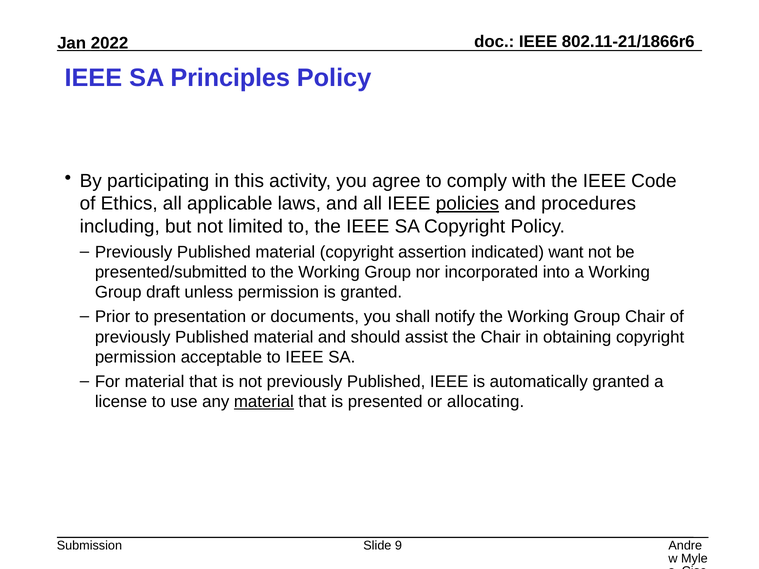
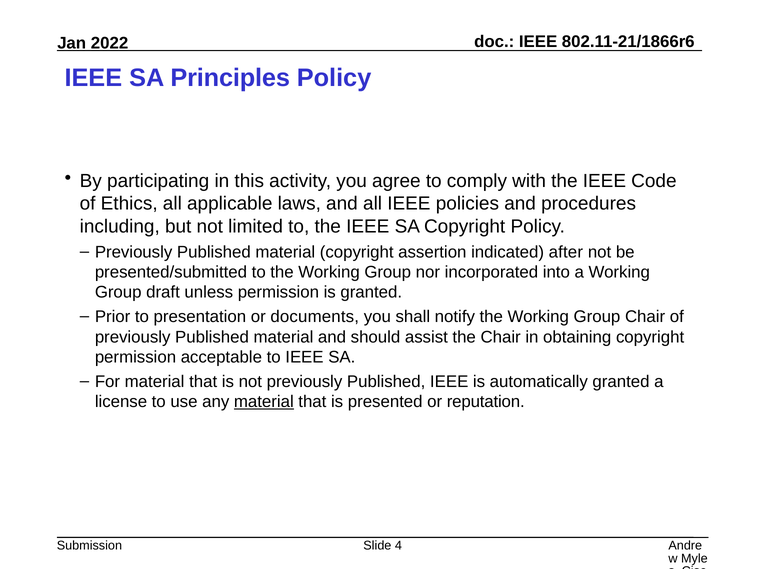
policies underline: present -> none
want: want -> after
allocating: allocating -> reputation
9: 9 -> 4
